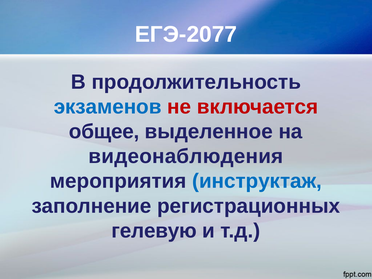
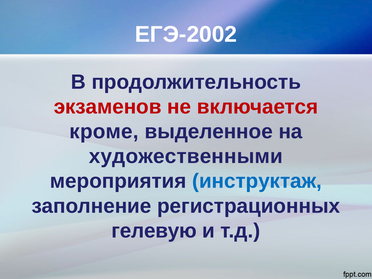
ЕГЭ-2077: ЕГЭ-2077 -> ЕГЭ-2002
экзаменов colour: blue -> red
общее: общее -> кроме
видеонаблюдения: видеонаблюдения -> художественными
